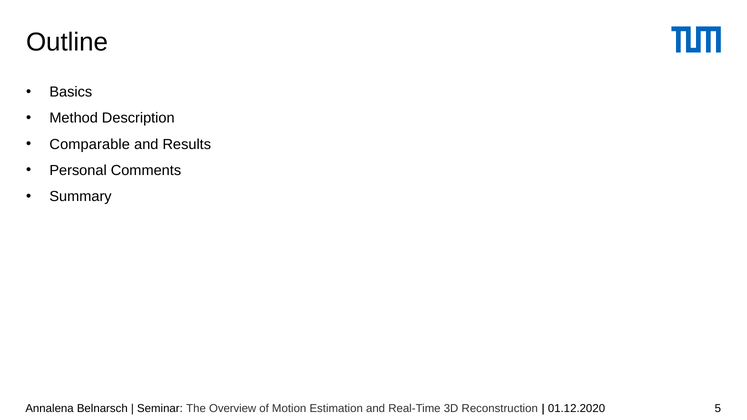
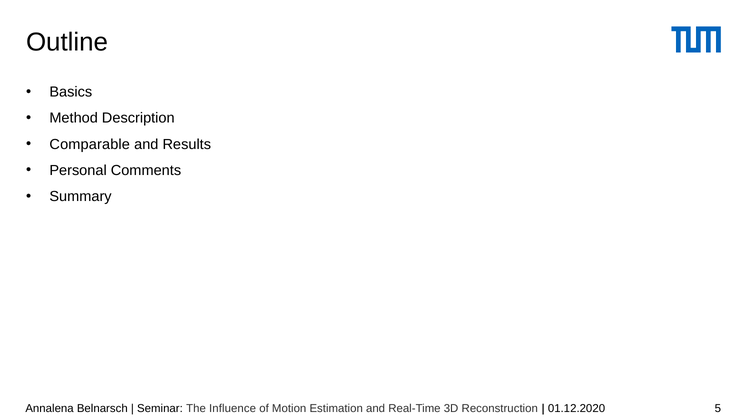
Overview: Overview -> Influence
